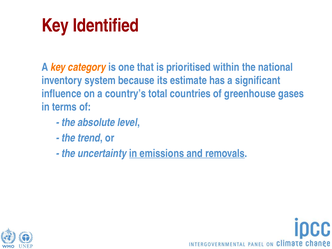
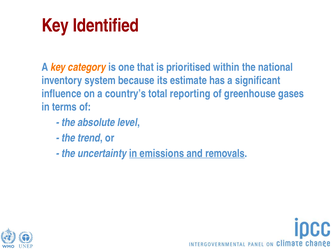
countries: countries -> reporting
